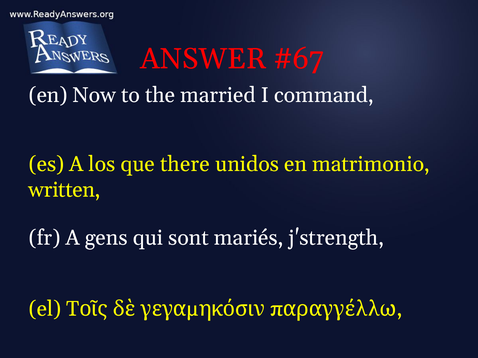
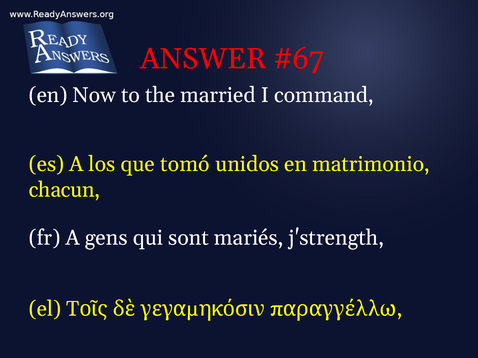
there: there -> tomó
written: written -> chacun
